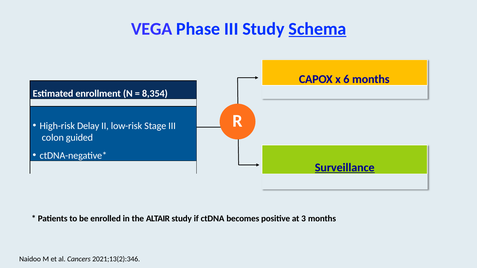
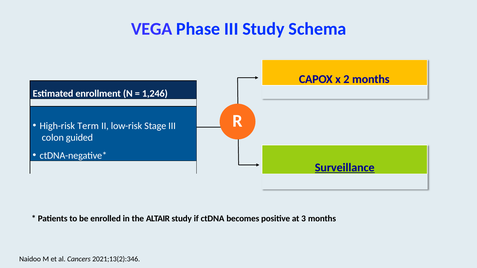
Schema underline: present -> none
6: 6 -> 2
8,354: 8,354 -> 1,246
Delay: Delay -> Term
